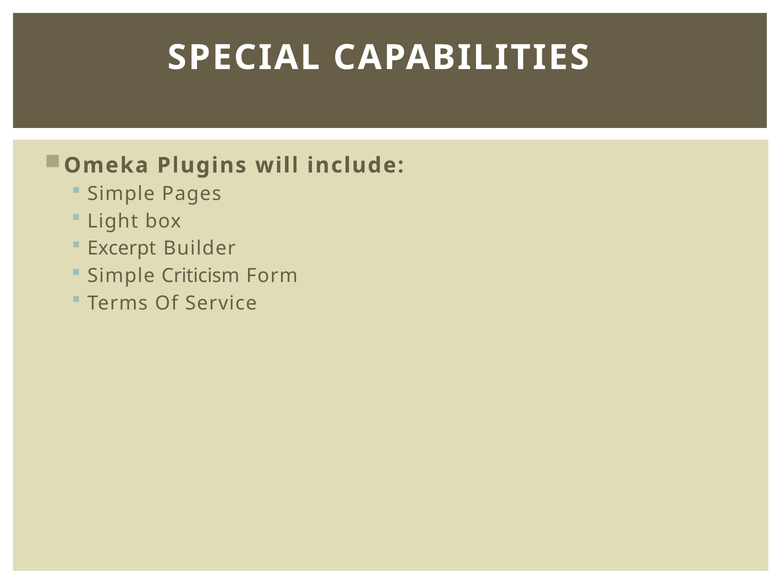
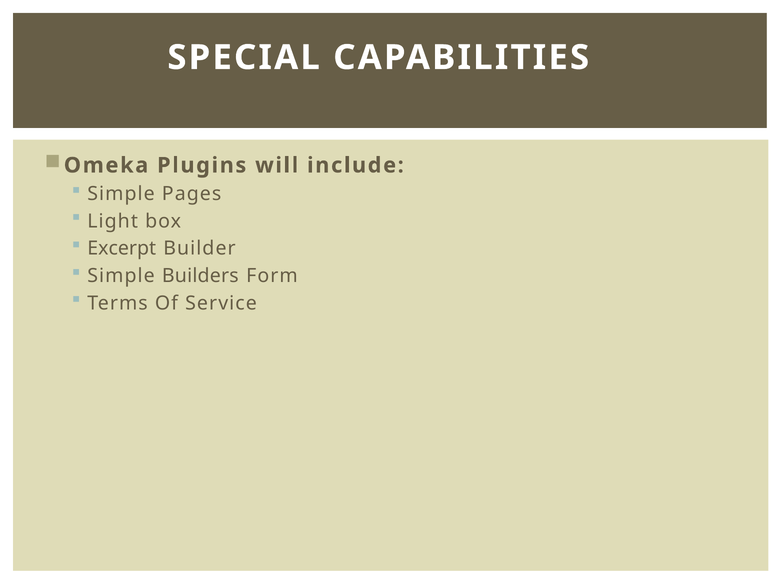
Criticism: Criticism -> Builders
